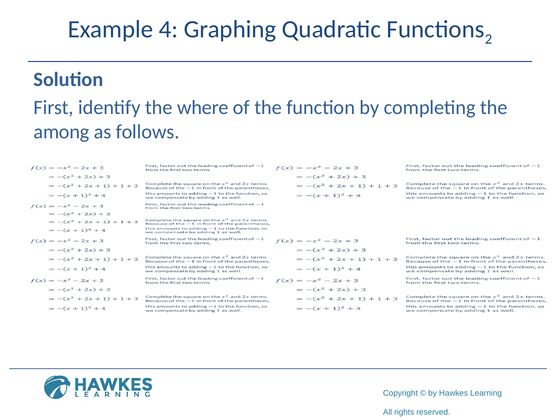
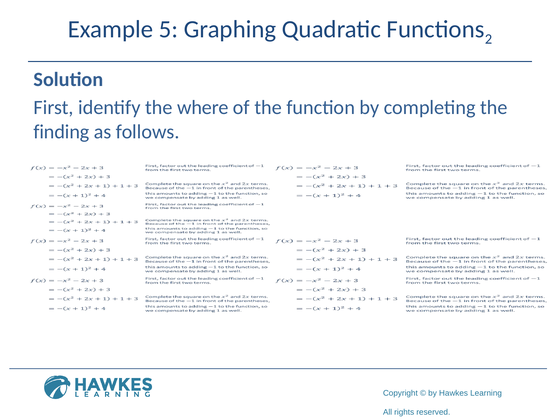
4: 4 -> 5
among: among -> finding
